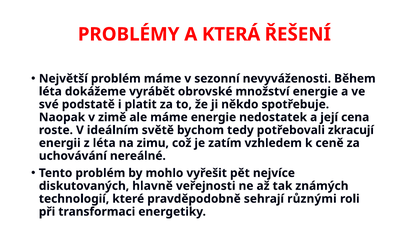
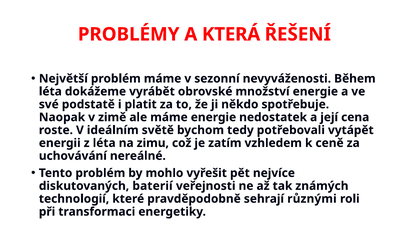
zkracují: zkracují -> vytápět
hlavně: hlavně -> baterií
